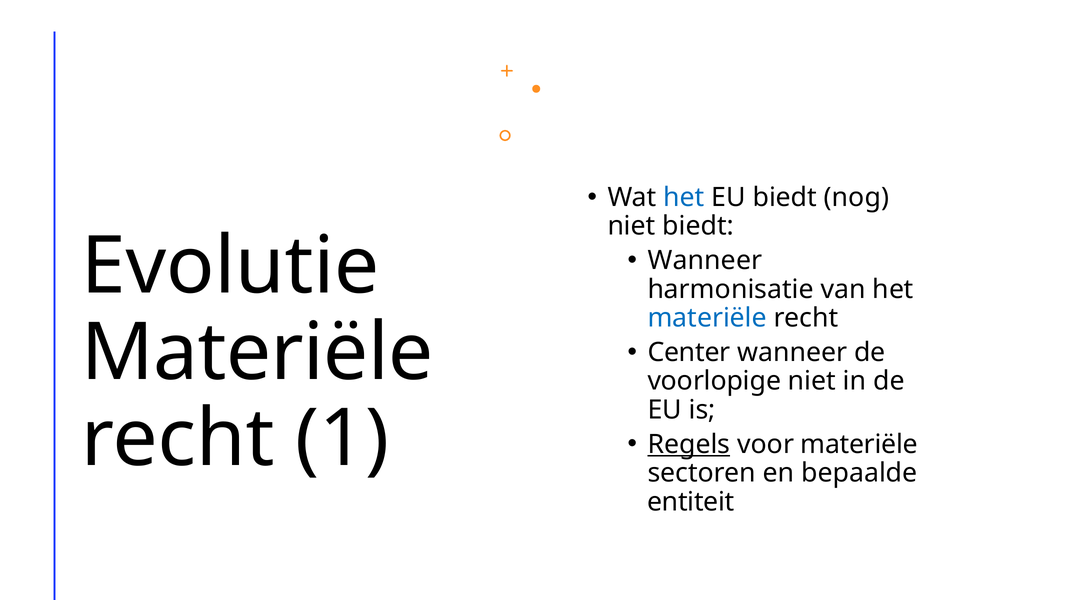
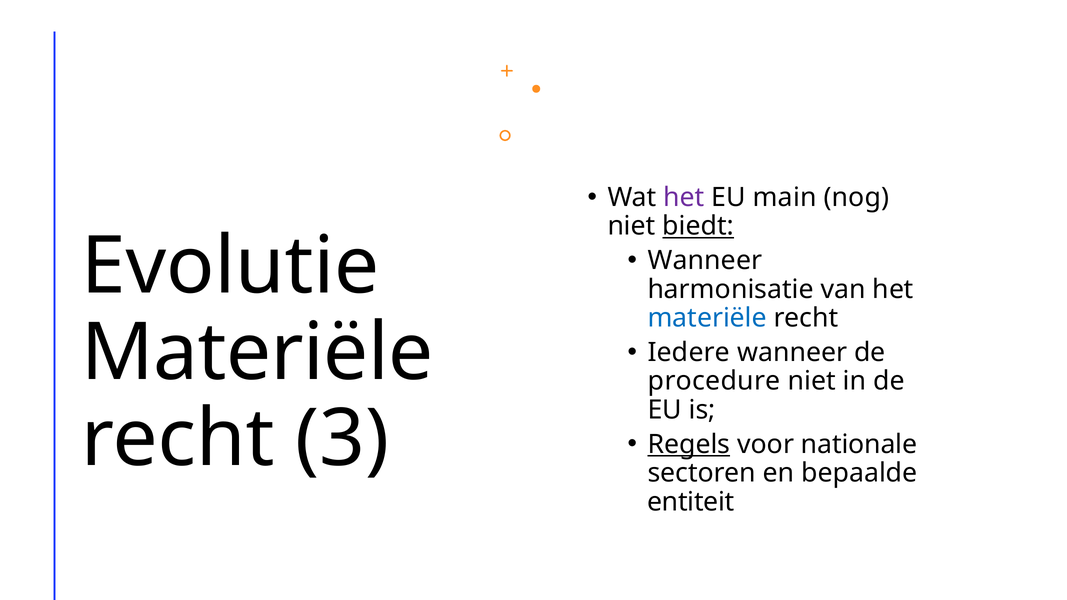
het at (684, 197) colour: blue -> purple
EU biedt: biedt -> main
biedt at (698, 226) underline: none -> present
Center: Center -> Iedere
voorlopige: voorlopige -> procedure
1: 1 -> 3
voor materiële: materiële -> nationale
